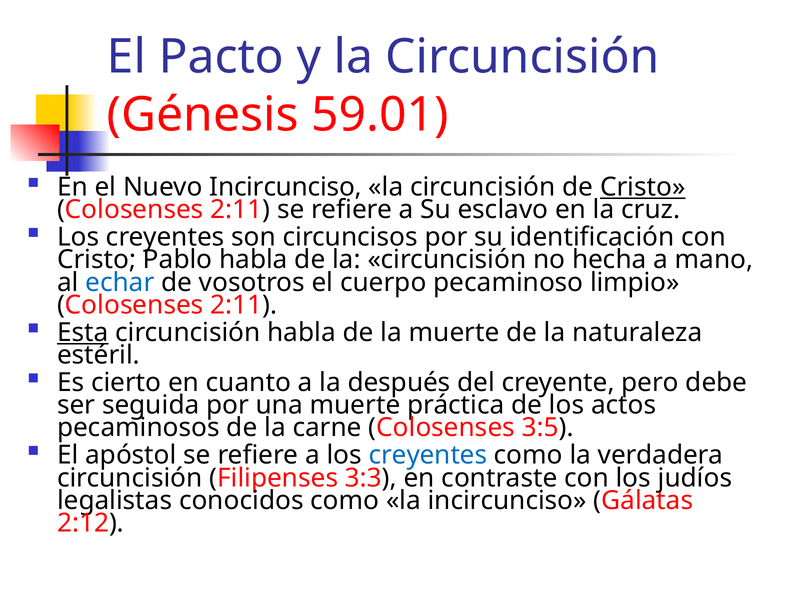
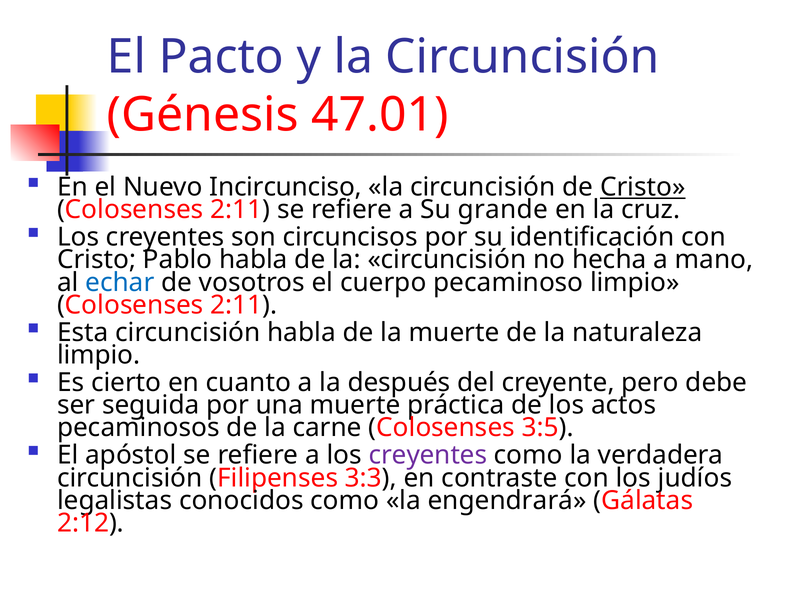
59.01: 59.01 -> 47.01
esclavo: esclavo -> grande
Esta underline: present -> none
estéril at (99, 355): estéril -> limpio
creyentes at (428, 455) colour: blue -> purple
la incircunciso: incircunciso -> engendrará
